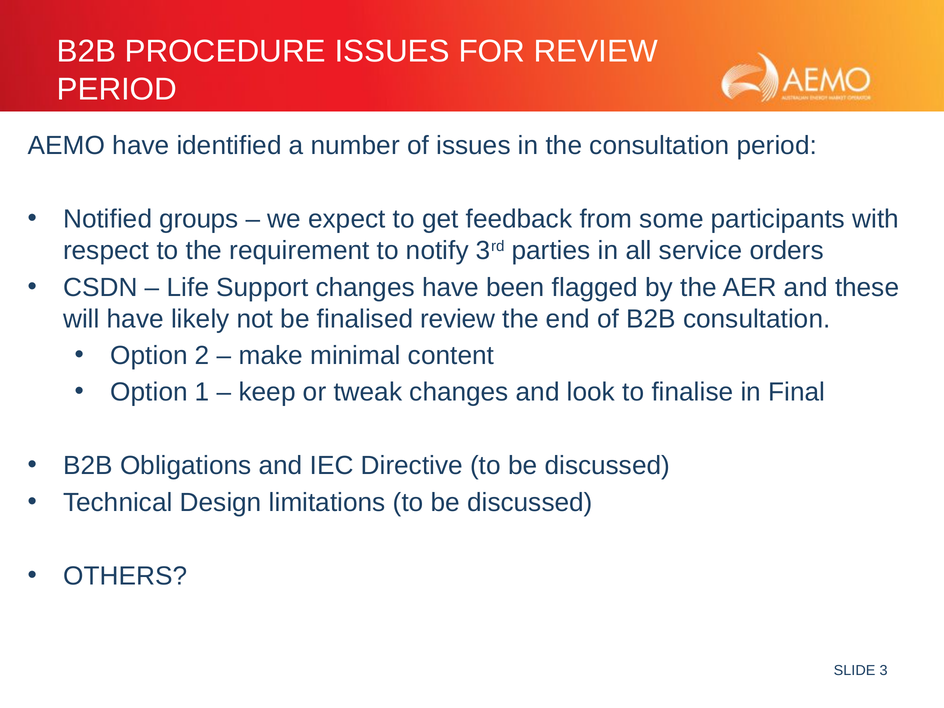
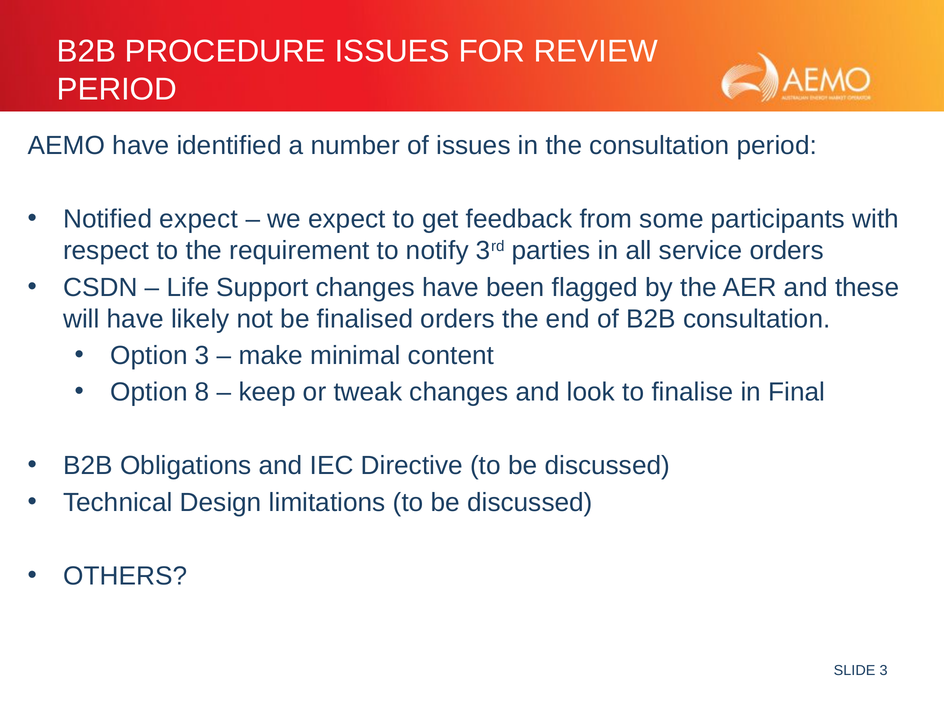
Notified groups: groups -> expect
finalised review: review -> orders
Option 2: 2 -> 3
1: 1 -> 8
